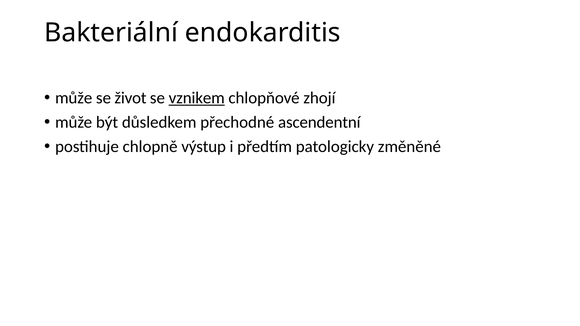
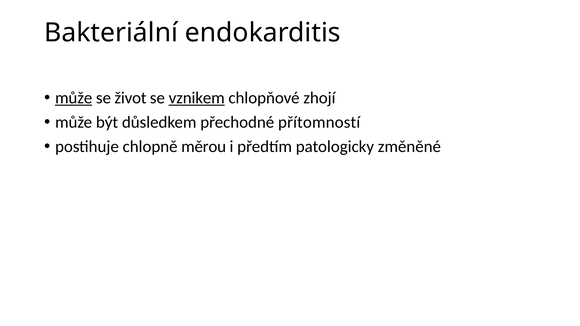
může at (74, 98) underline: none -> present
ascendentní: ascendentní -> přítomností
výstup: výstup -> měrou
